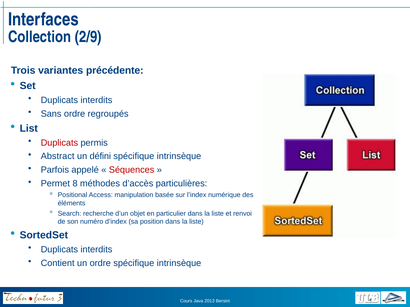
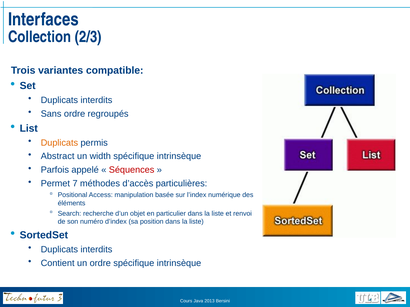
2/9: 2/9 -> 2/3
précédente: précédente -> compatible
Duplicats at (59, 143) colour: red -> orange
défini: défini -> width
8: 8 -> 7
